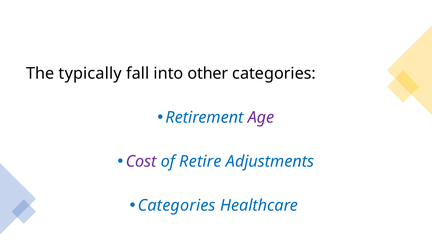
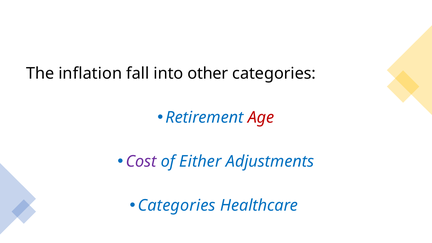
typically: typically -> inflation
Age colour: purple -> red
Retire: Retire -> Either
